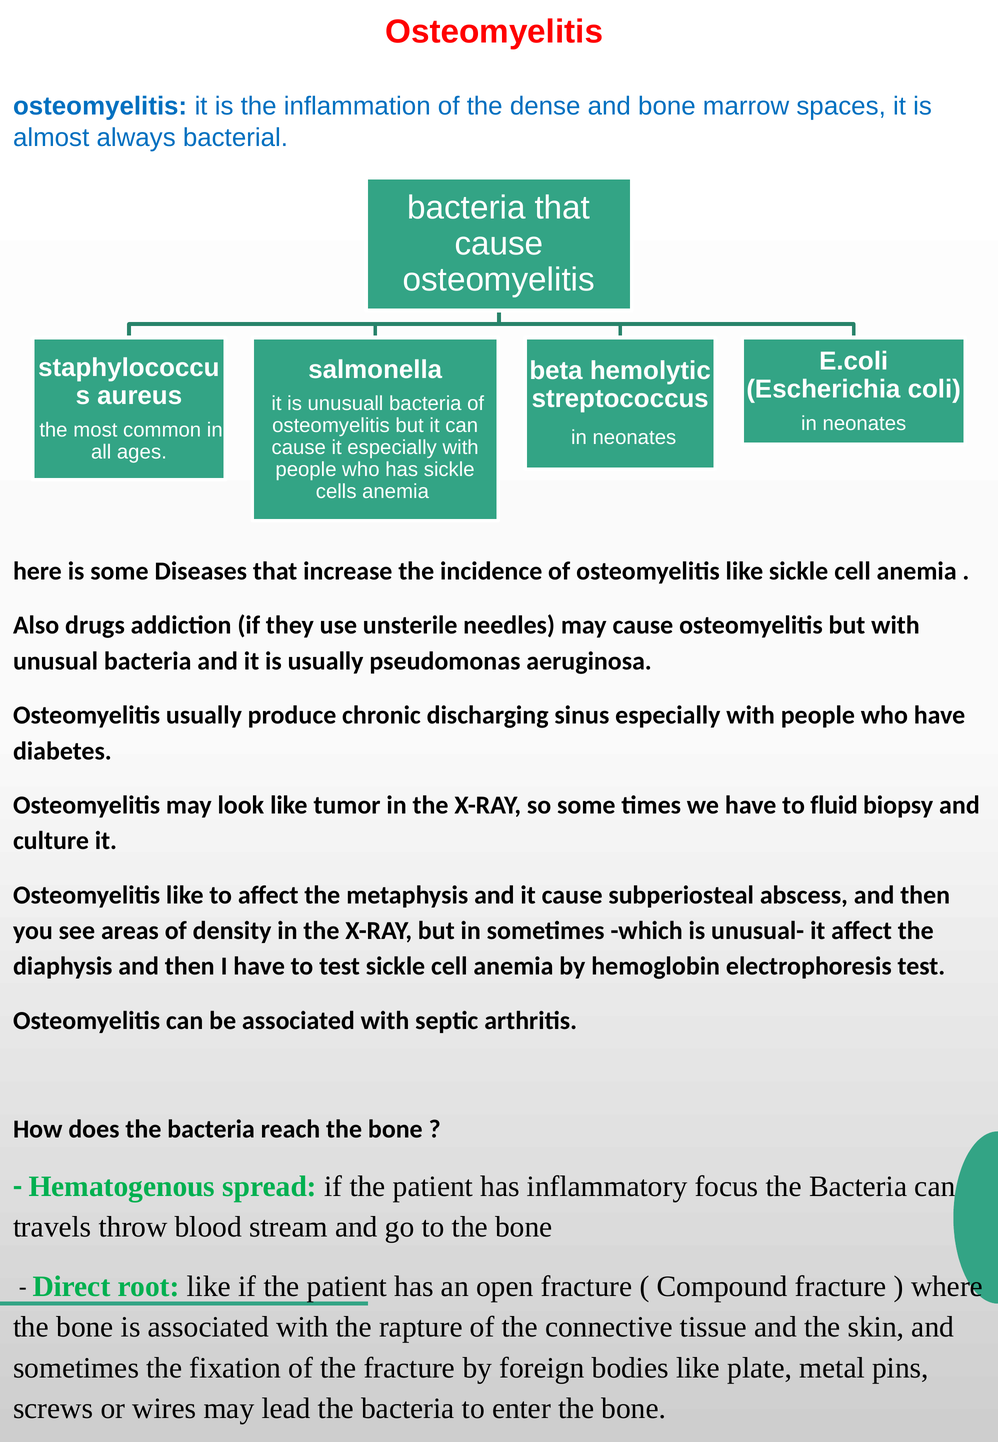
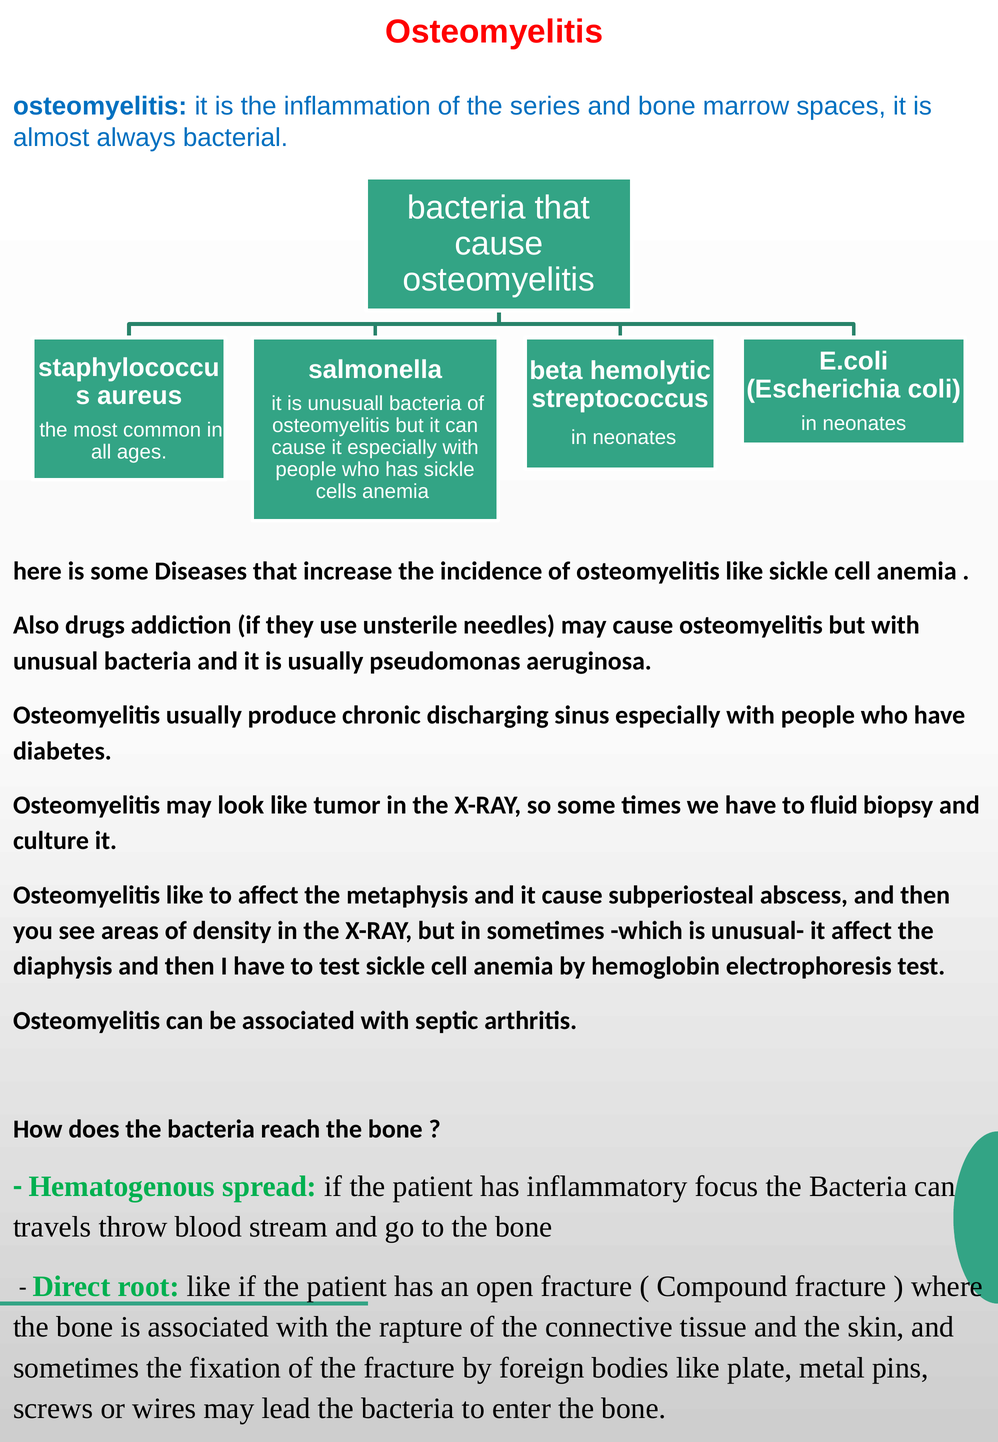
dense: dense -> series
